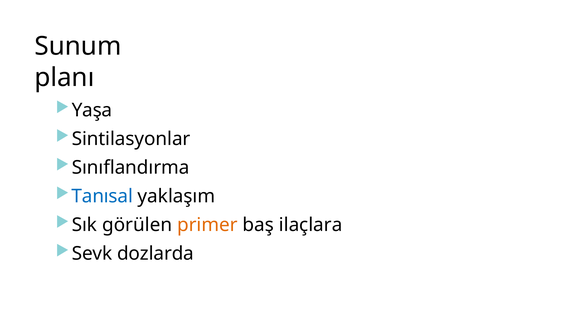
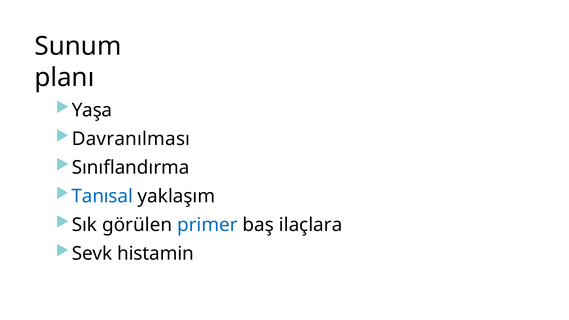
Sintilasyonlar: Sintilasyonlar -> Davranılması
primer colour: orange -> blue
dozlarda: dozlarda -> histamin
